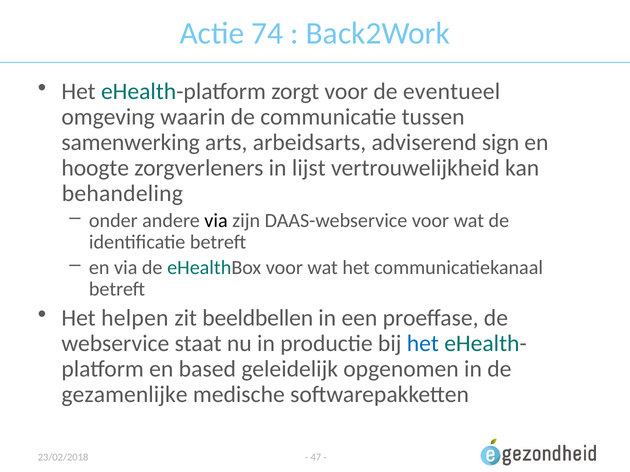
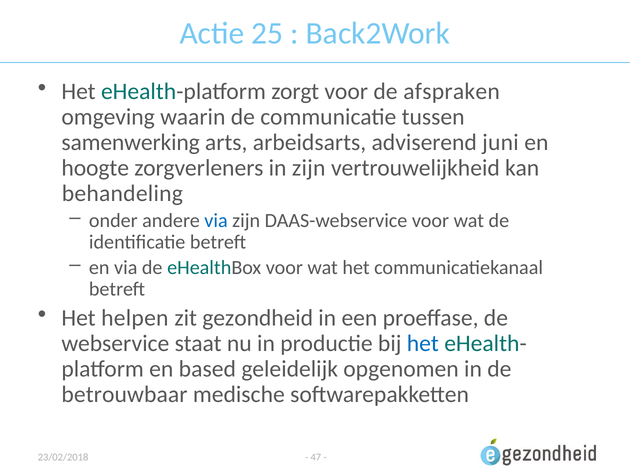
74: 74 -> 25
eventueel: eventueel -> afspraken
sign: sign -> juni
in lijst: lijst -> zijn
via at (216, 221) colour: black -> blue
beeldbellen: beeldbellen -> gezondheid
gezamenlijke: gezamenlijke -> betrouwbaar
